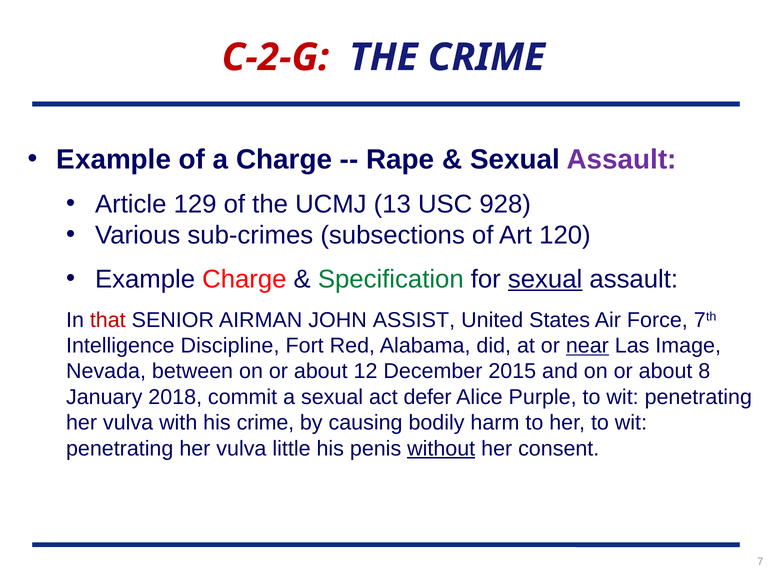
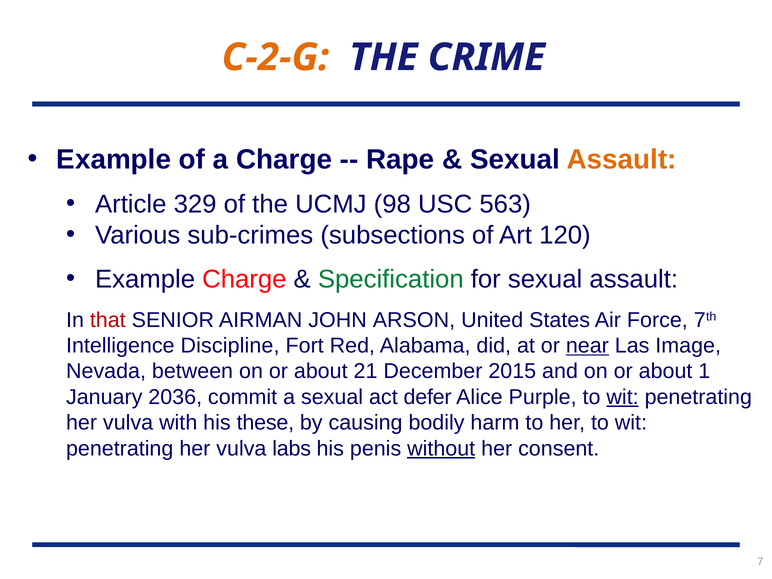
C-2-G colour: red -> orange
Assault at (622, 159) colour: purple -> orange
129: 129 -> 329
13: 13 -> 98
928: 928 -> 563
sexual at (545, 279) underline: present -> none
ASSIST: ASSIST -> ARSON
12: 12 -> 21
8: 8 -> 1
2018: 2018 -> 2036
wit at (623, 397) underline: none -> present
his crime: crime -> these
little: little -> labs
